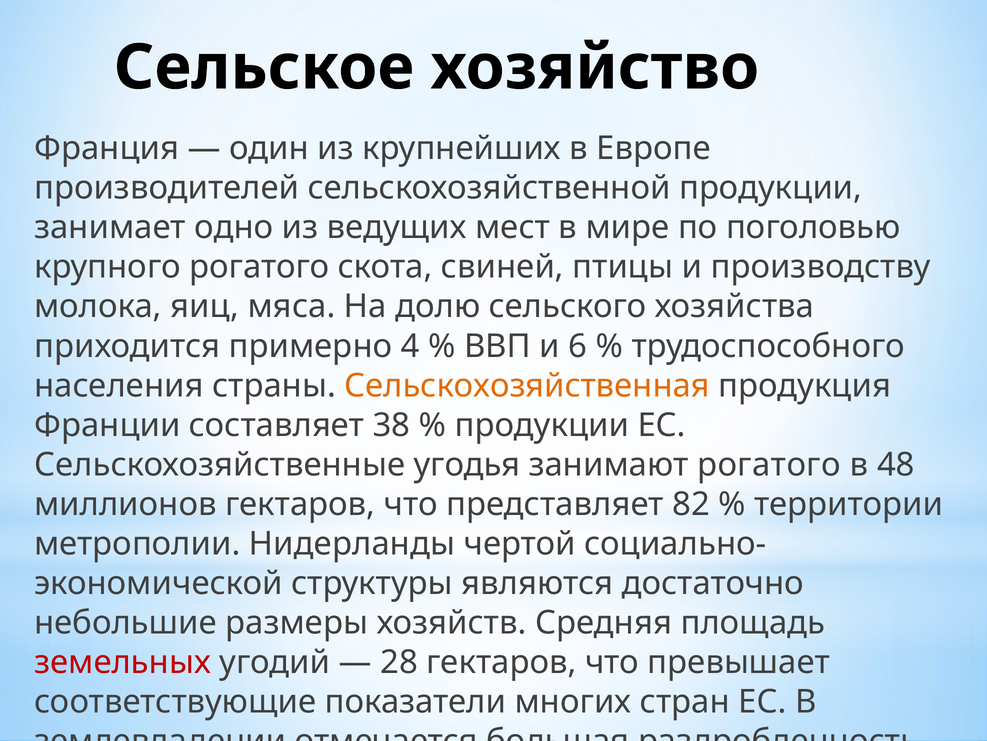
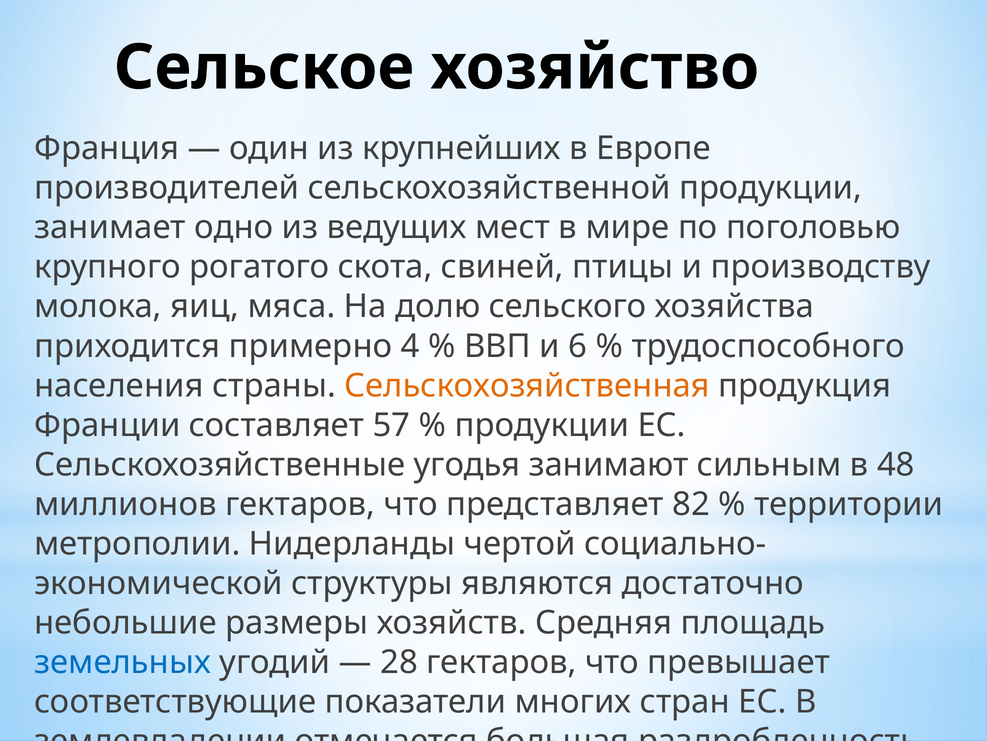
38: 38 -> 57
занимают рогатого: рогатого -> сильным
земельных colour: red -> blue
